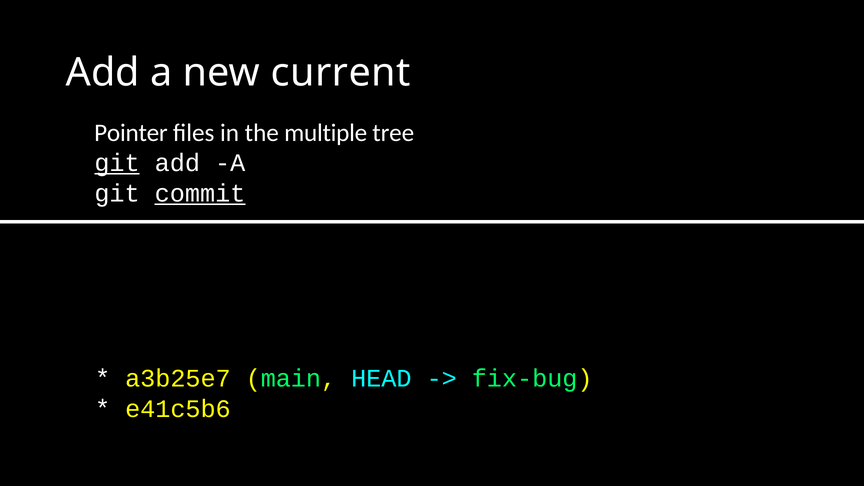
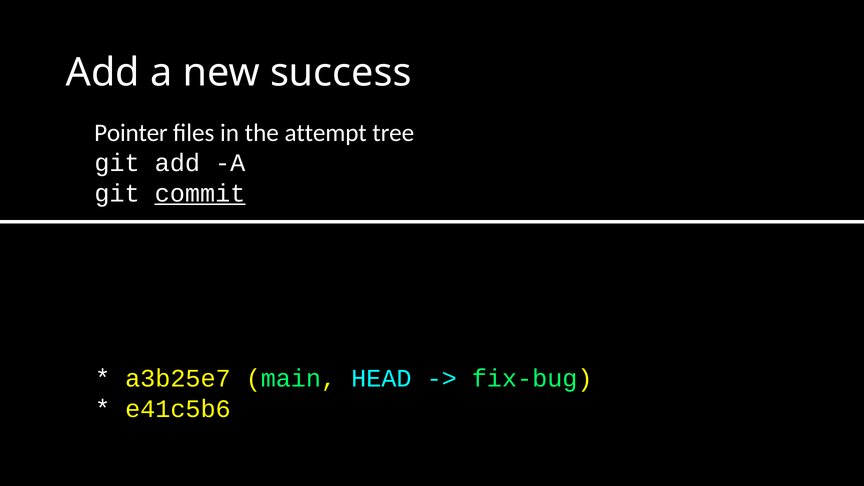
current: current -> success
multiple: multiple -> attempt
git at (117, 163) underline: present -> none
